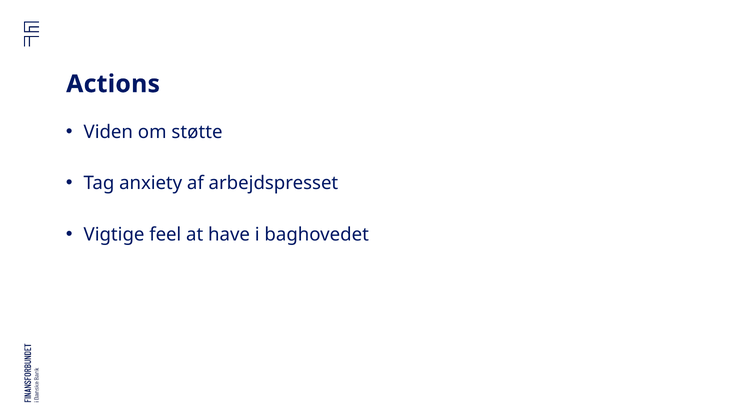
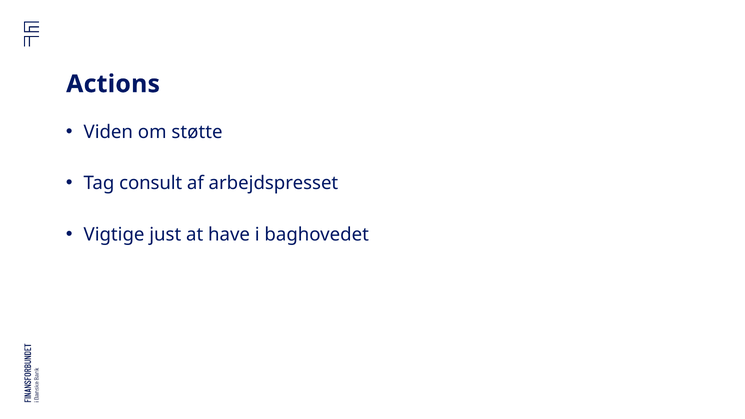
anxiety: anxiety -> consult
feel: feel -> just
